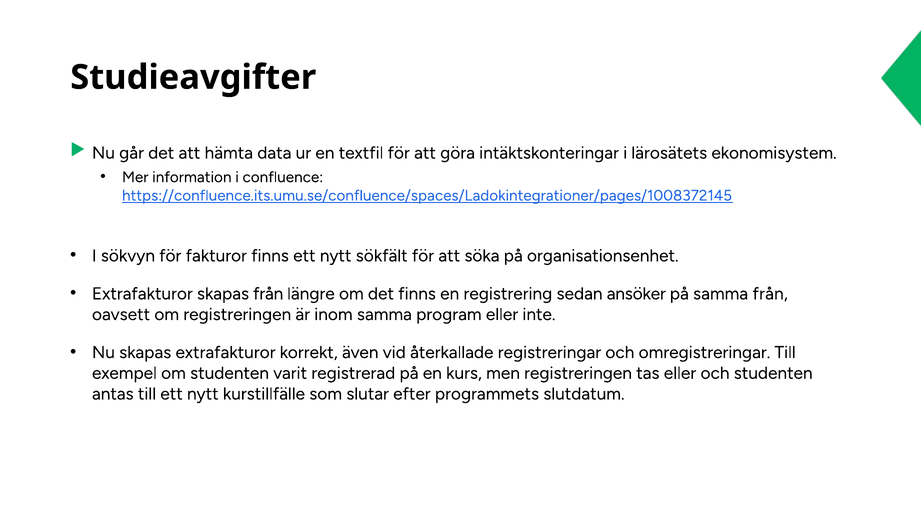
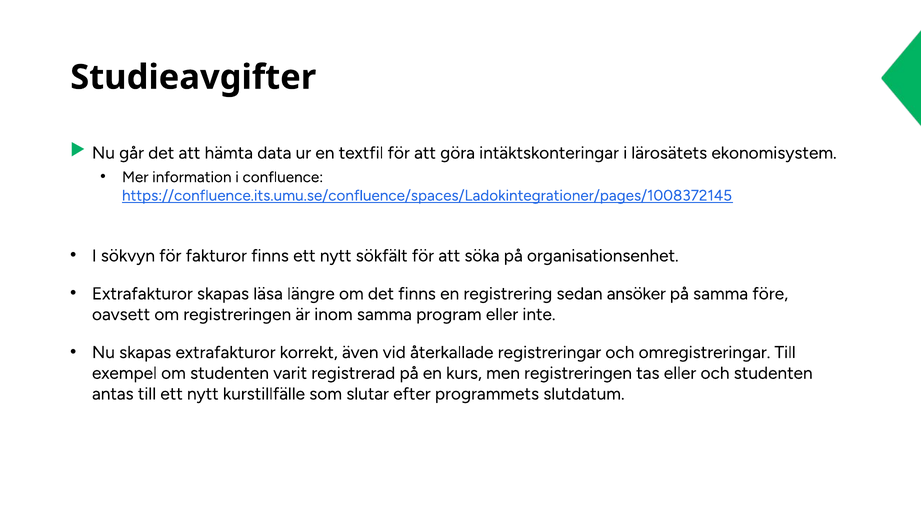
skapas från: från -> läsa
samma från: från -> före
